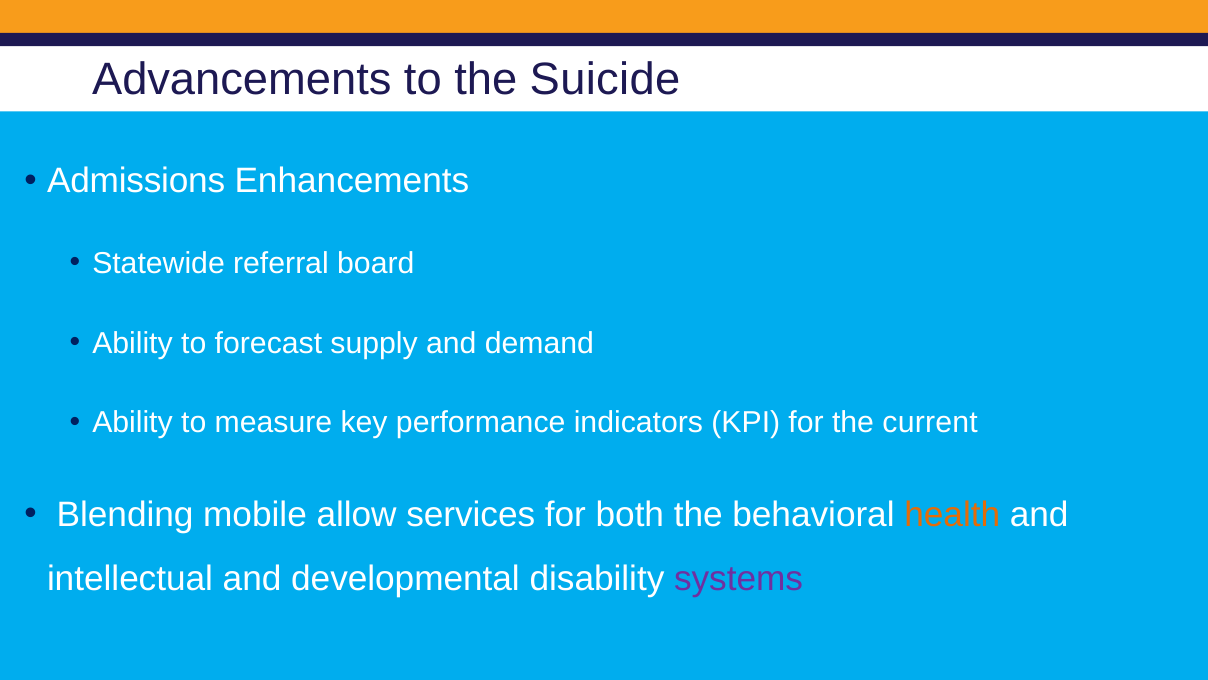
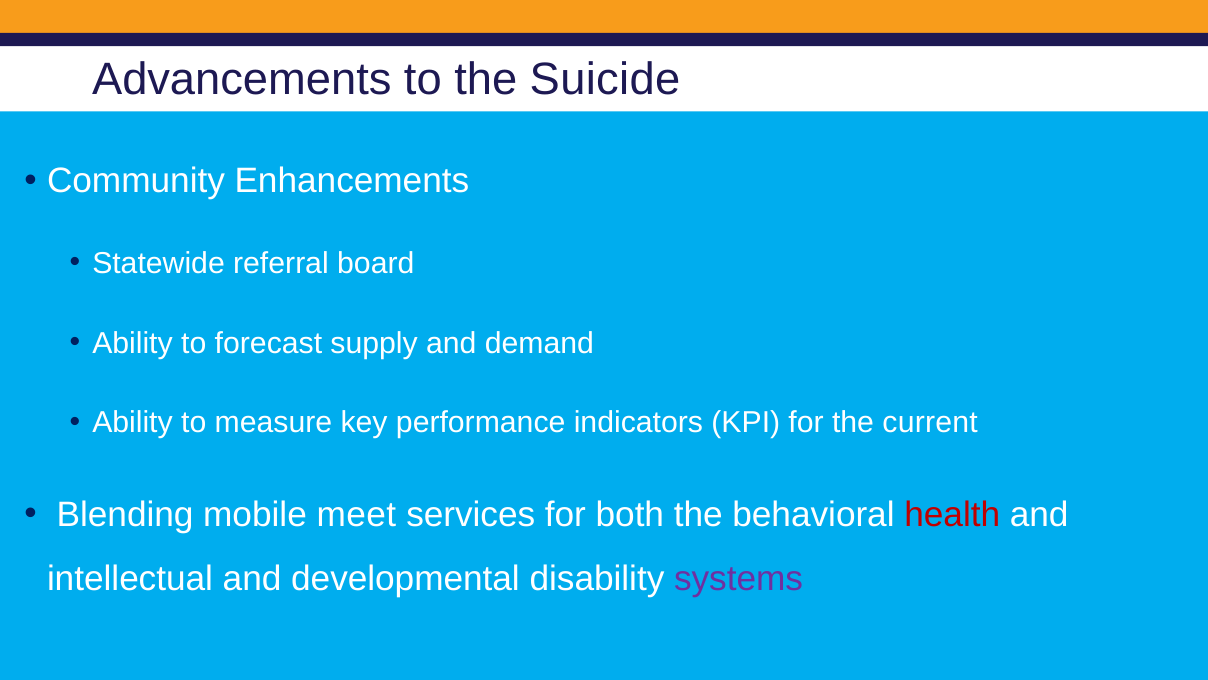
Admissions: Admissions -> Community
allow: allow -> meet
health colour: orange -> red
